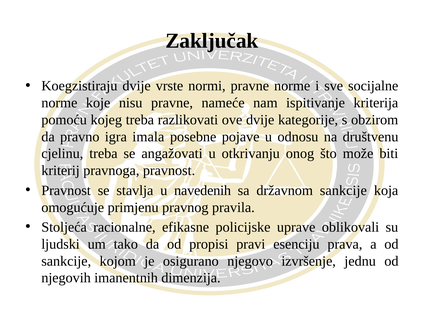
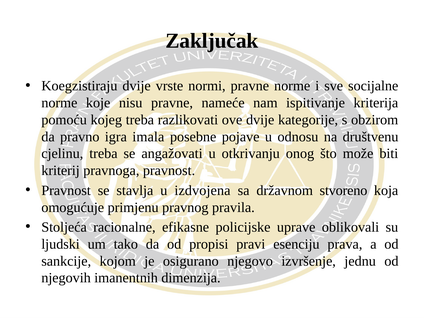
navedenih: navedenih -> izdvojena
državnom sankcije: sankcije -> stvoreno
